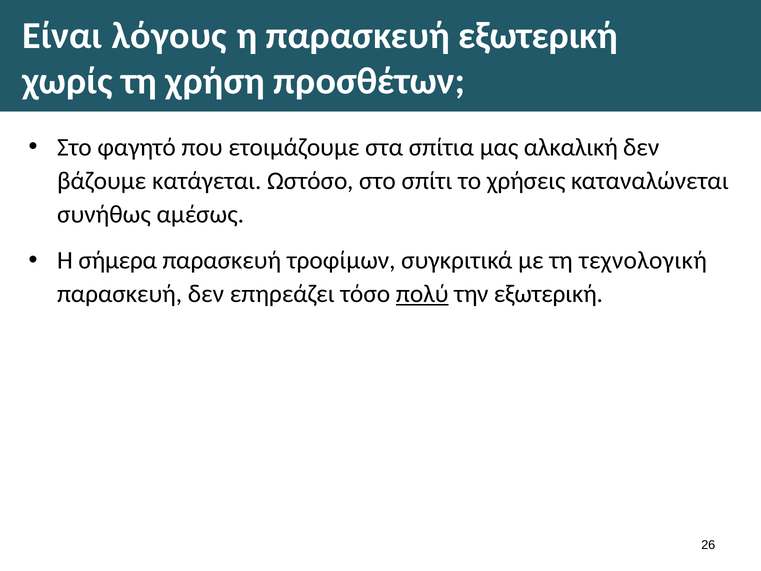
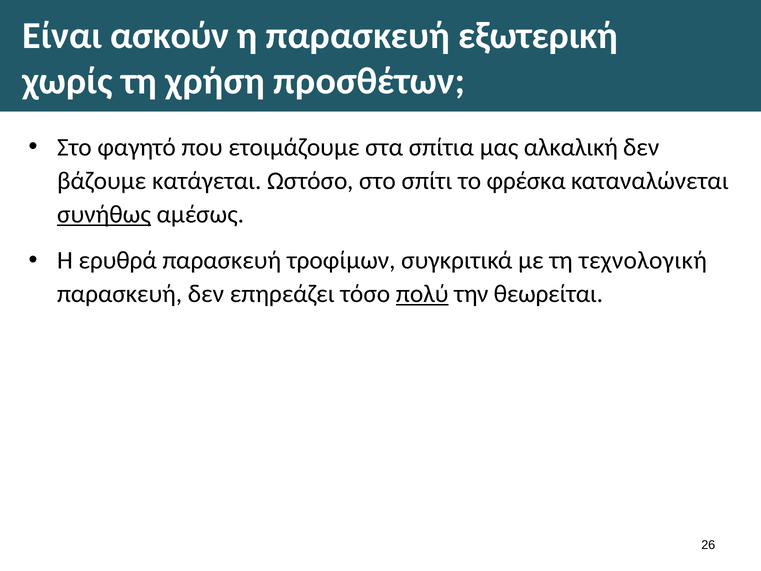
λόγους: λόγους -> ασκούν
χρήσεις: χρήσεις -> φρέσκα
συνήθως underline: none -> present
σήμερα: σήμερα -> ερυθρά
την εξωτερική: εξωτερική -> θεωρείται
